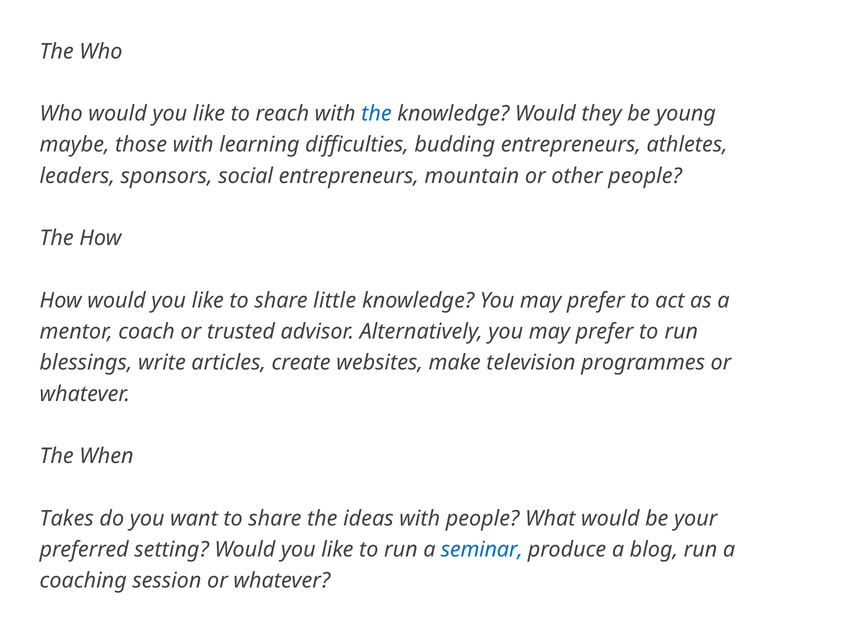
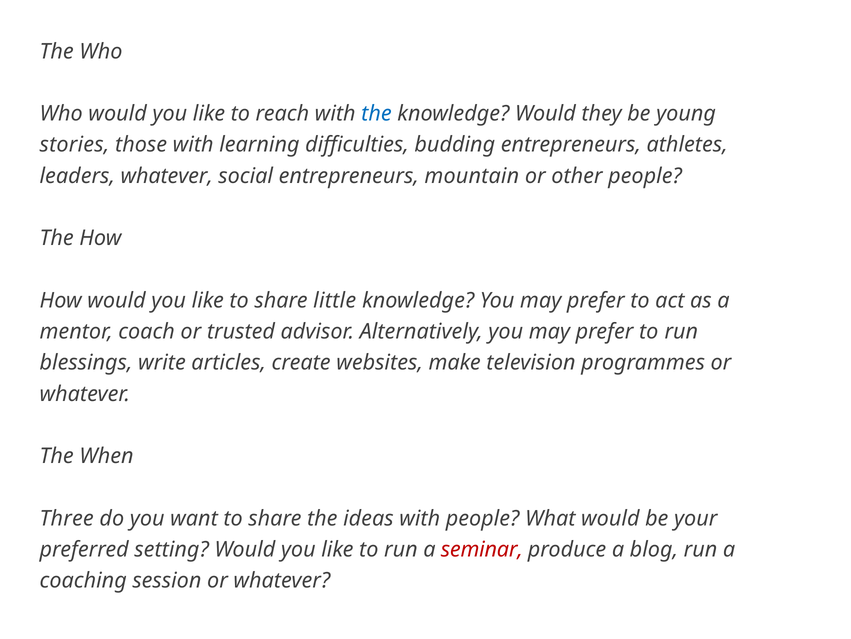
maybe: maybe -> stories
leaders sponsors: sponsors -> whatever
Takes: Takes -> Three
seminar colour: blue -> red
